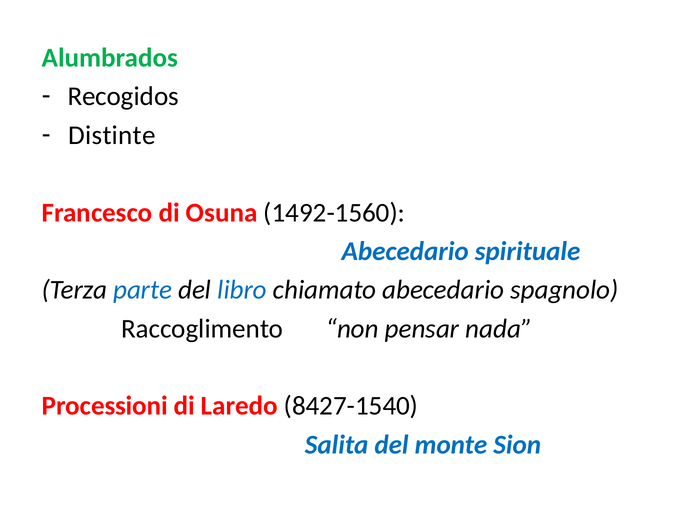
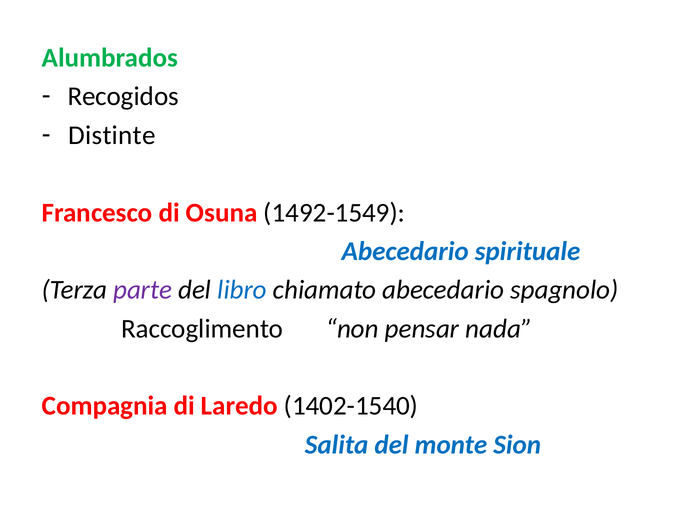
1492-1560: 1492-1560 -> 1492-1549
parte colour: blue -> purple
Processioni: Processioni -> Compagnia
8427-1540: 8427-1540 -> 1402-1540
